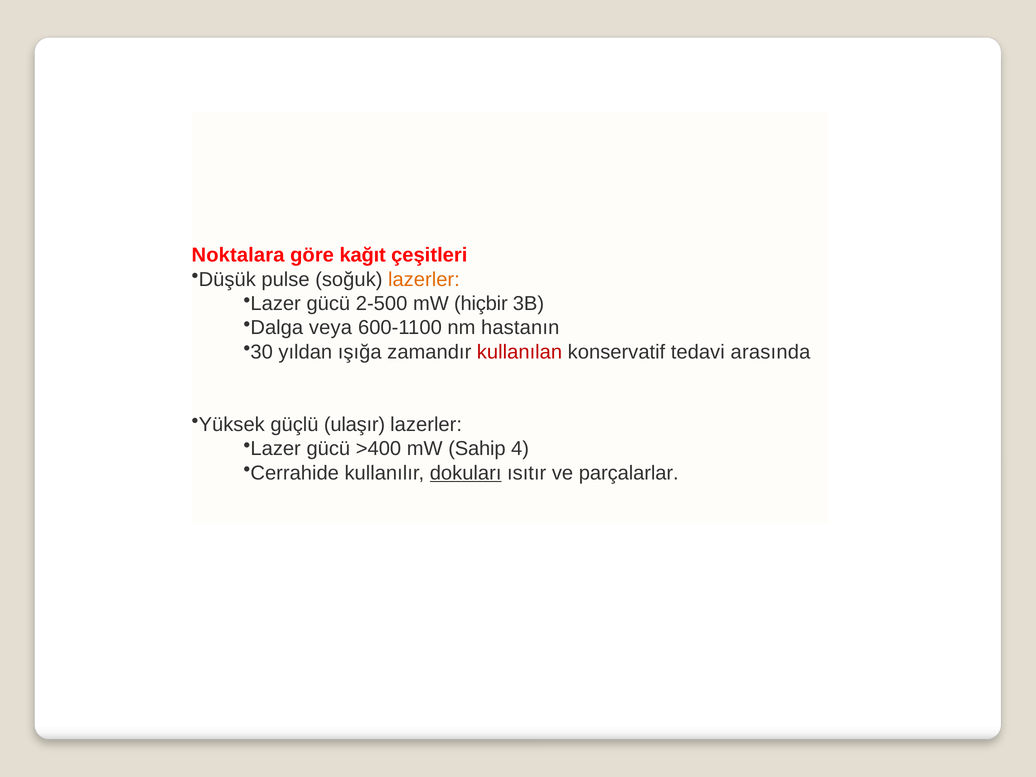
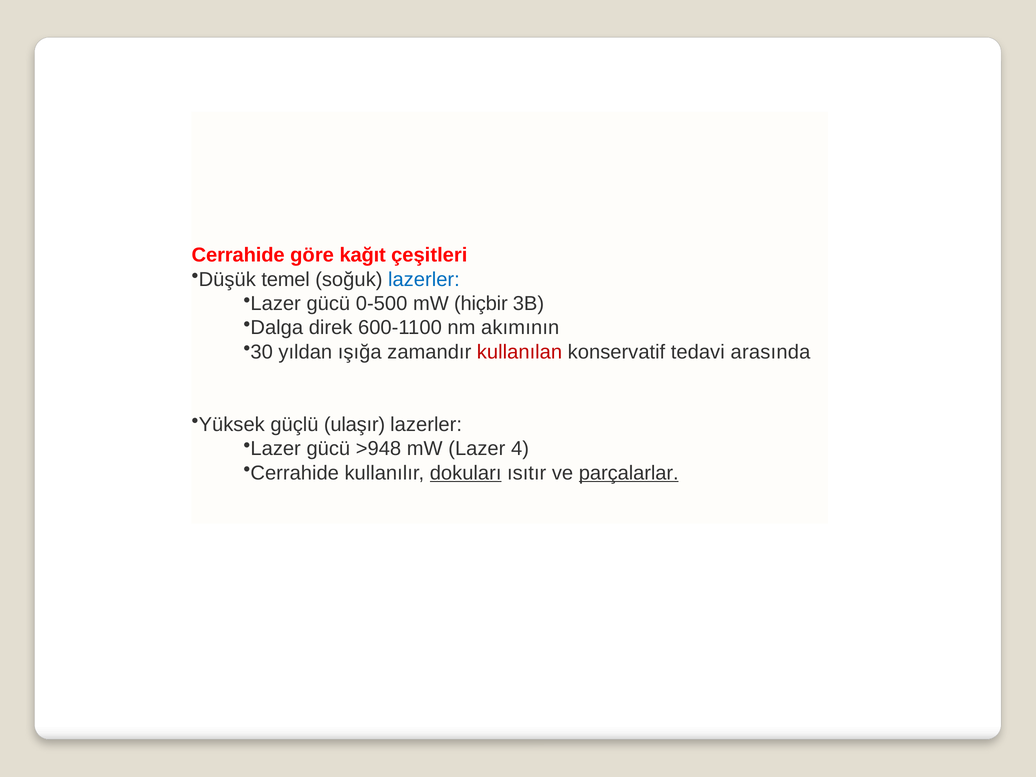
Noktalara at (238, 255): Noktalara -> Cerrahide
pulse: pulse -> temel
lazerler at (424, 279) colour: orange -> blue
2-500: 2-500 -> 0-500
veya: veya -> direk
hastanın: hastanın -> akımının
>400: >400 -> >948
mW Sahip: Sahip -> Lazer
parçalarlar underline: none -> present
